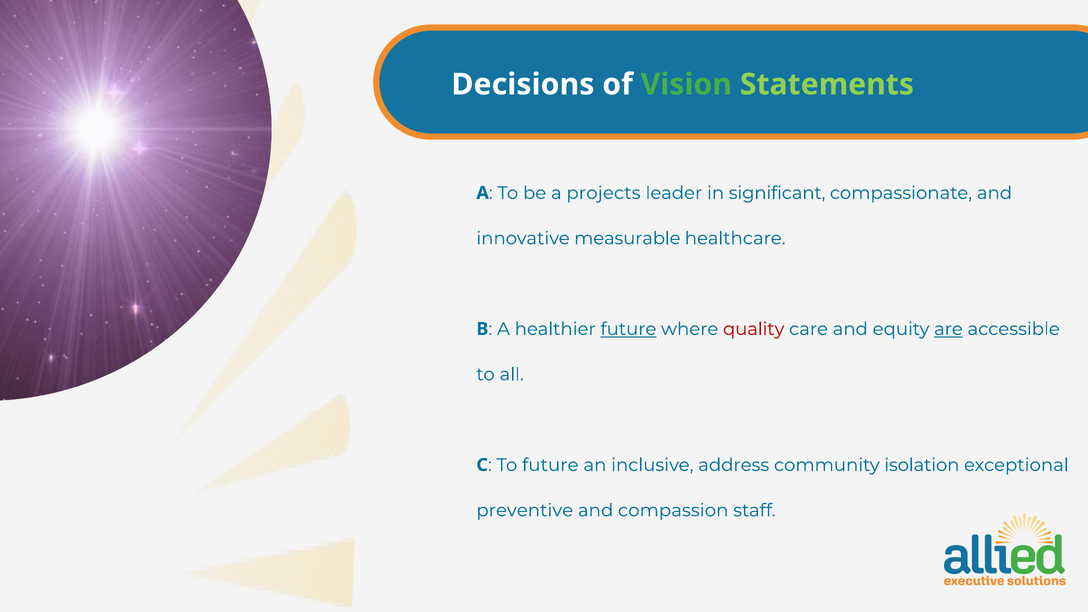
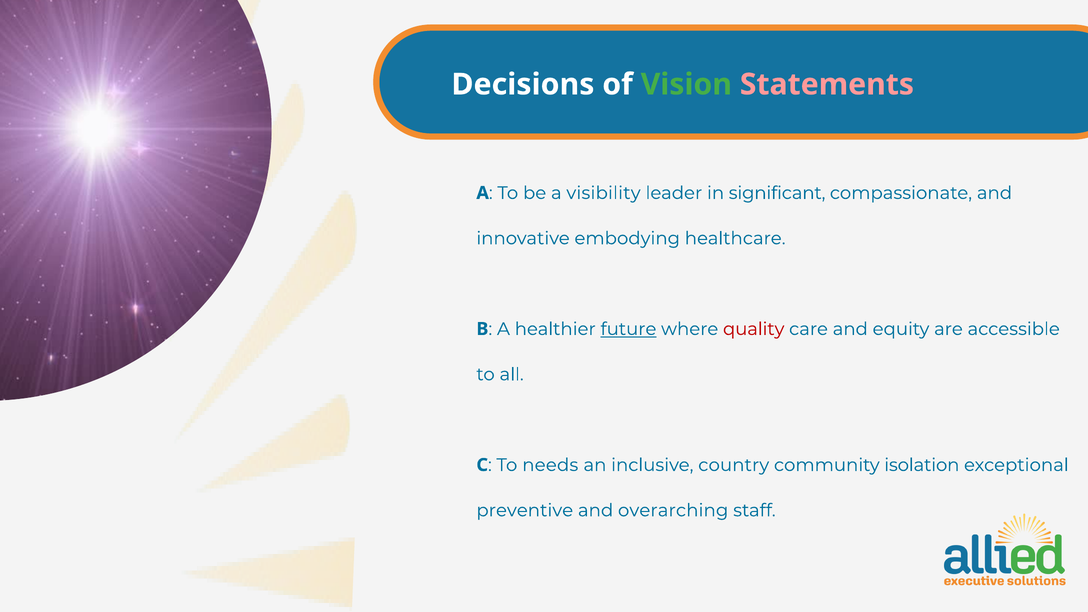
Statements colour: light green -> pink
projects: projects -> visibility
measurable: measurable -> embodying
are underline: present -> none
To future: future -> needs
address: address -> country
compassion: compassion -> overarching
